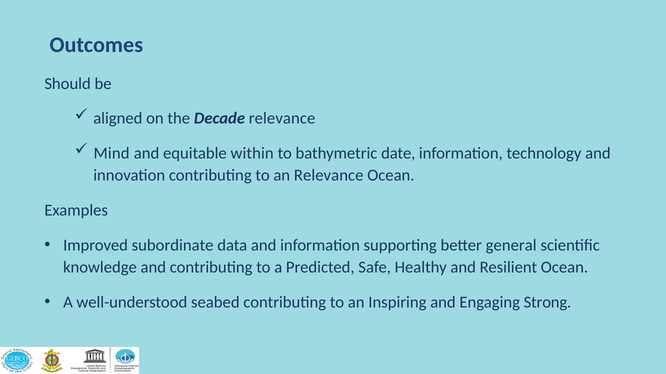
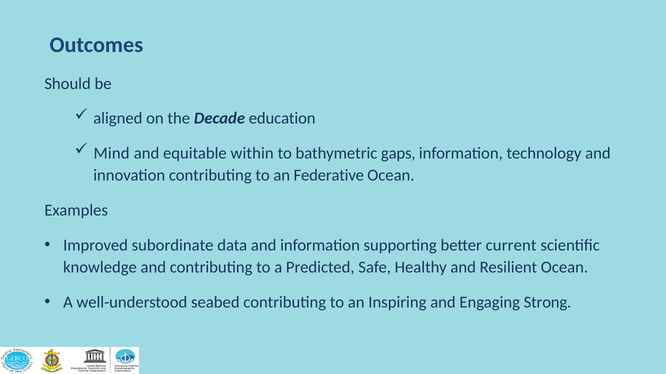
Decade relevance: relevance -> education
date: date -> gaps
an Relevance: Relevance -> Federative
general: general -> current
